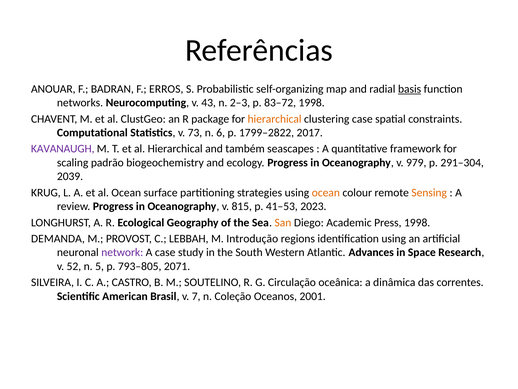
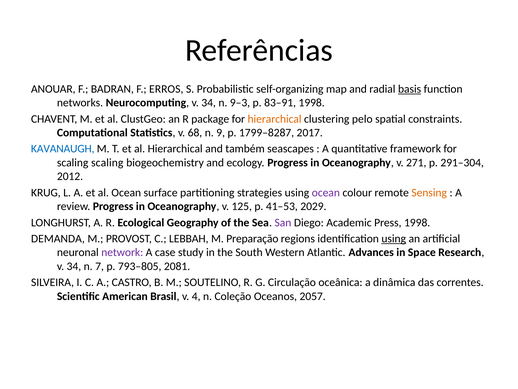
Neurocomputing v 43: 43 -> 34
2–3: 2–3 -> 9–3
83–72: 83–72 -> 83–91
clustering case: case -> pelo
73: 73 -> 68
6: 6 -> 9
1799–2822: 1799–2822 -> 1799–8287
KAVANAUGH colour: purple -> blue
scaling padrão: padrão -> scaling
979: 979 -> 271
2039: 2039 -> 2012
ocean at (326, 192) colour: orange -> purple
815: 815 -> 125
2023: 2023 -> 2029
San colour: orange -> purple
Introdução: Introdução -> Preparação
using at (394, 238) underline: none -> present
52 at (74, 266): 52 -> 34
5: 5 -> 7
2071: 2071 -> 2081
7: 7 -> 4
2001: 2001 -> 2057
